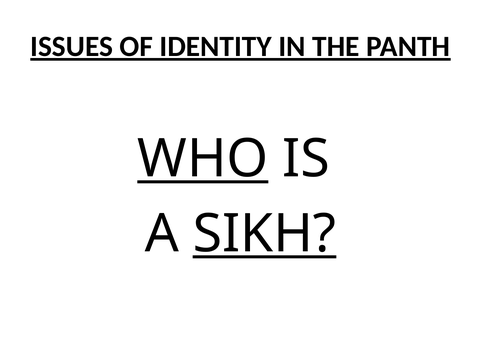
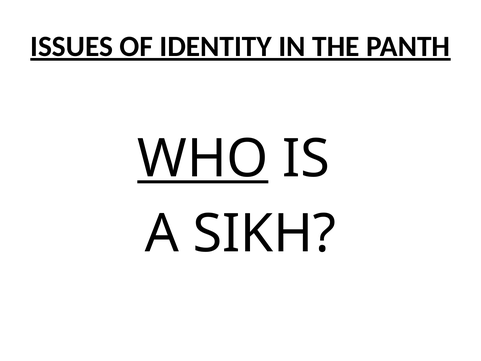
SIKH underline: present -> none
